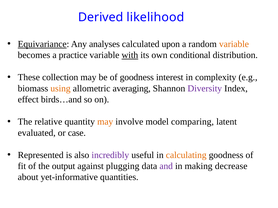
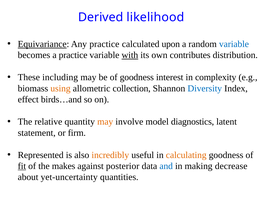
Any analyses: analyses -> practice
variable at (234, 44) colour: orange -> blue
conditional: conditional -> contributes
collection: collection -> including
averaging: averaging -> collection
Diversity colour: purple -> blue
comparing: comparing -> diagnostics
evaluated: evaluated -> statement
case: case -> firm
incredibly colour: purple -> orange
fit underline: none -> present
output: output -> makes
plugging: plugging -> posterior
and colour: purple -> blue
yet-informative: yet-informative -> yet-uncertainty
